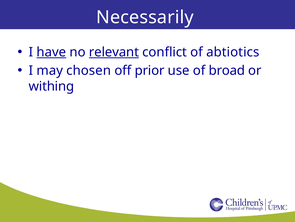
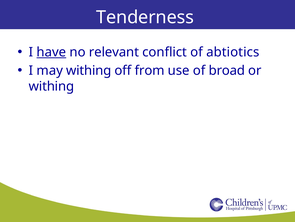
Necessarily: Necessarily -> Tenderness
relevant underline: present -> none
may chosen: chosen -> withing
prior: prior -> from
